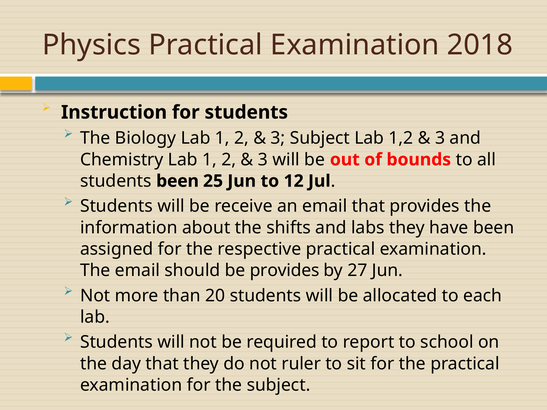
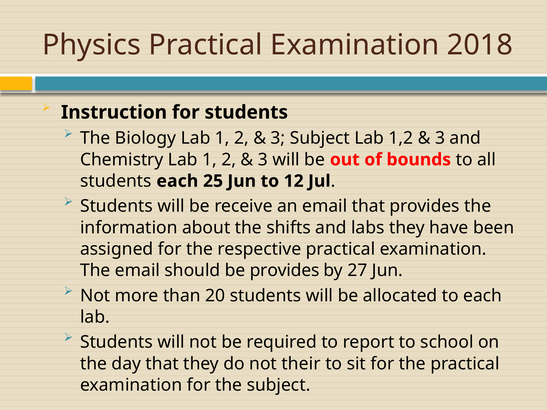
students been: been -> each
ruler: ruler -> their
